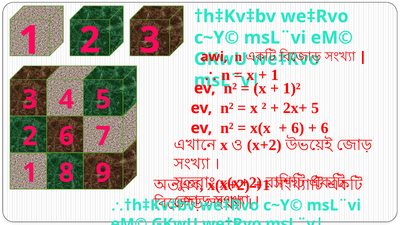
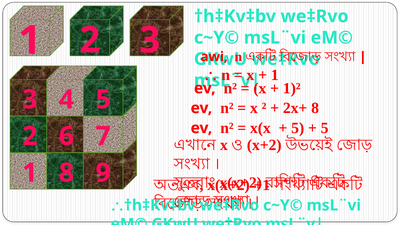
2x+ 5: 5 -> 8
6 at (298, 128): 6 -> 5
6 at (325, 128): 6 -> 5
